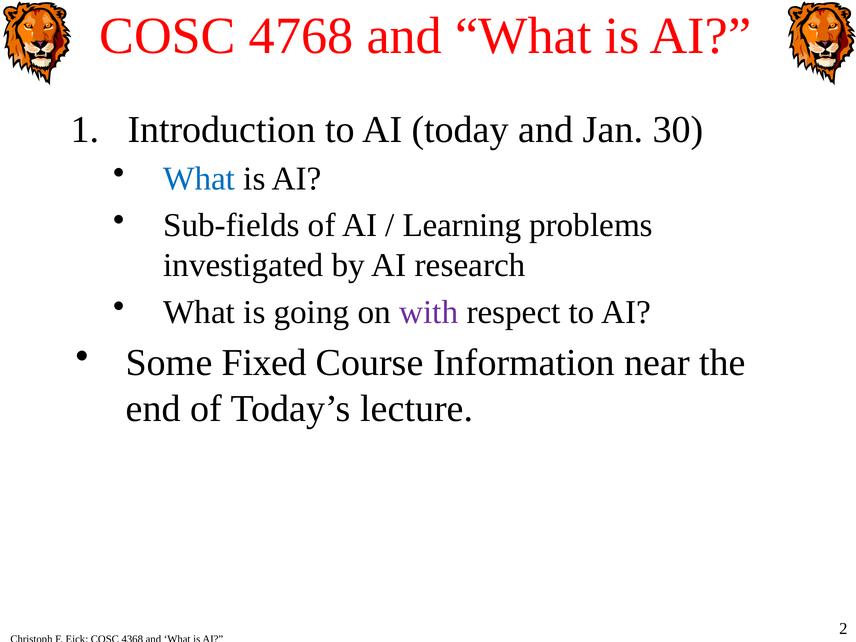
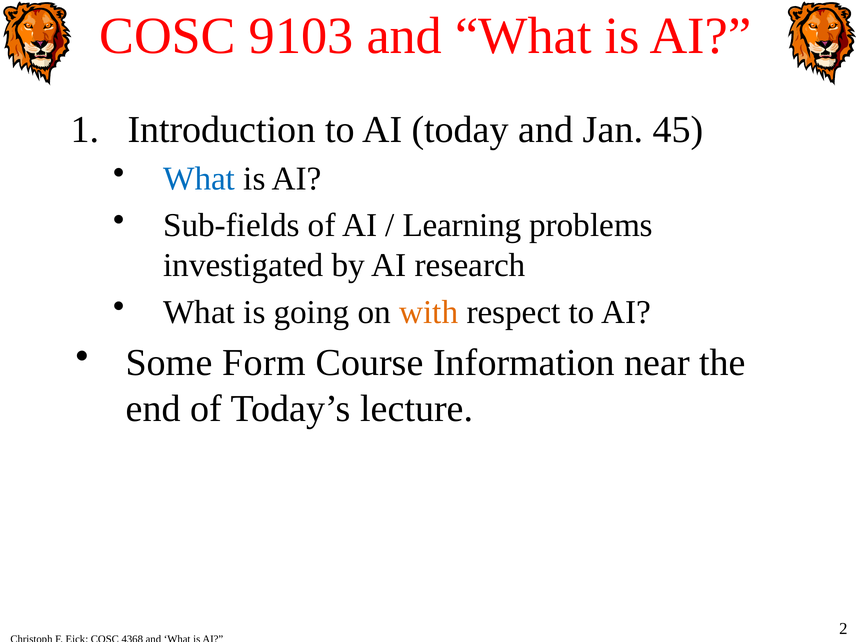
4768: 4768 -> 9103
30: 30 -> 45
with colour: purple -> orange
Fixed: Fixed -> Form
